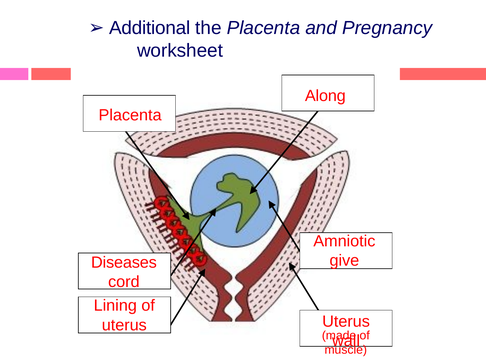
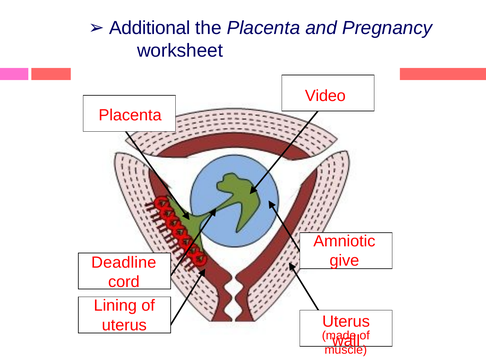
Along: Along -> Video
Diseases: Diseases -> Deadline
